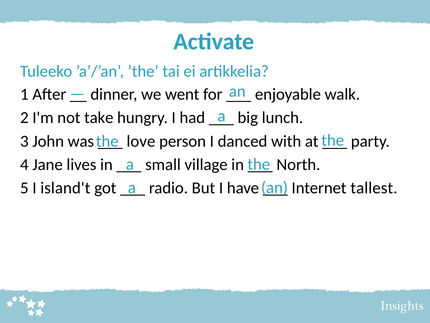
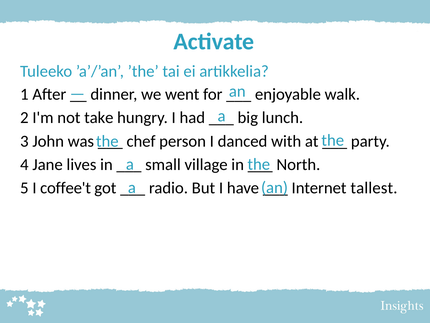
love: love -> chef
island't: island't -> coffee't
